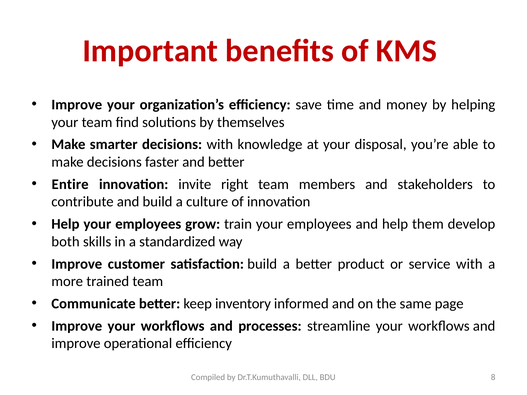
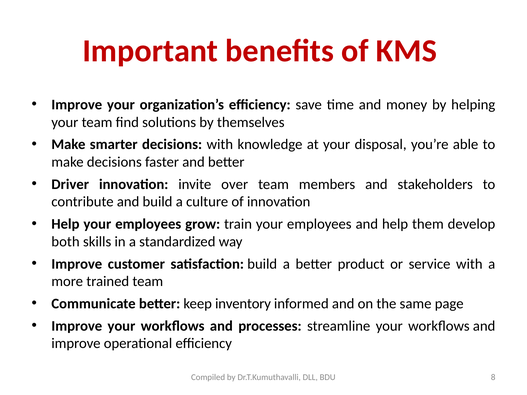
Entire: Entire -> Driver
right: right -> over
